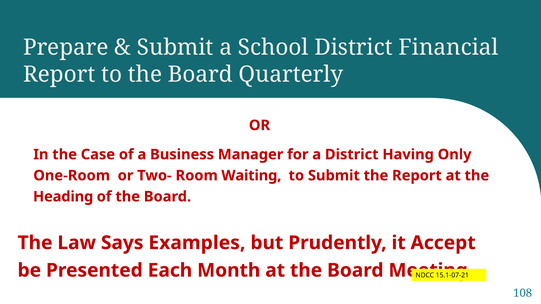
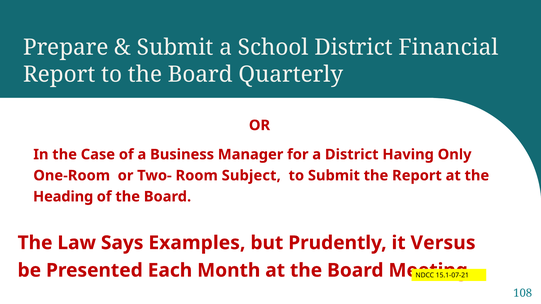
Waiting: Waiting -> Subject
Accept: Accept -> Versus
